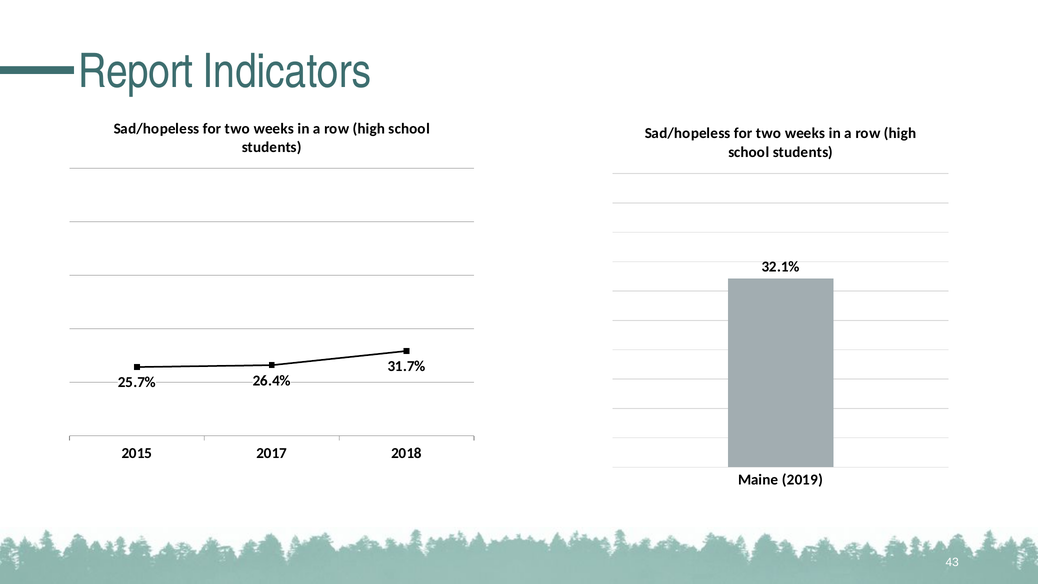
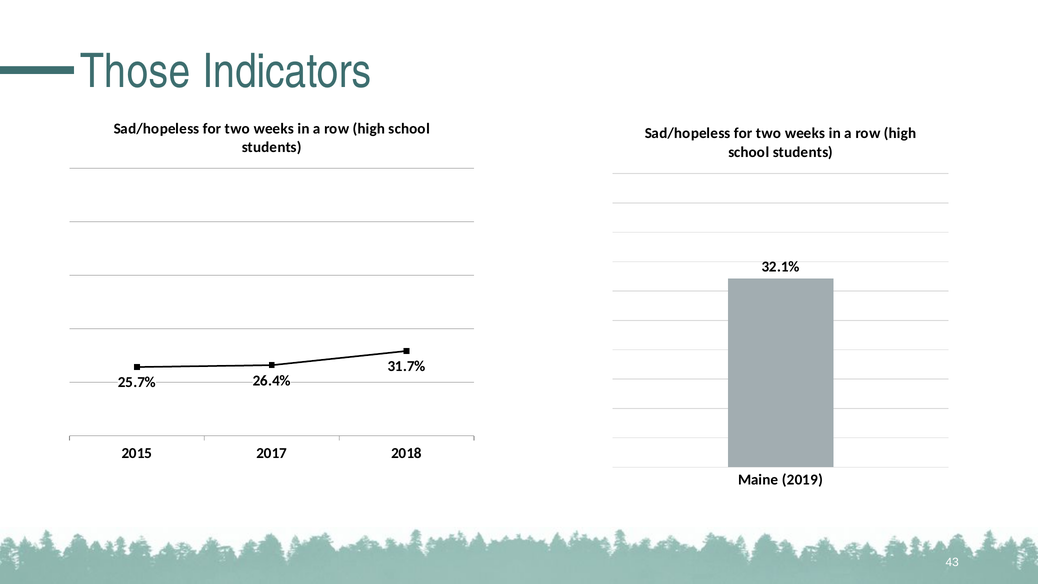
Report: Report -> Those
